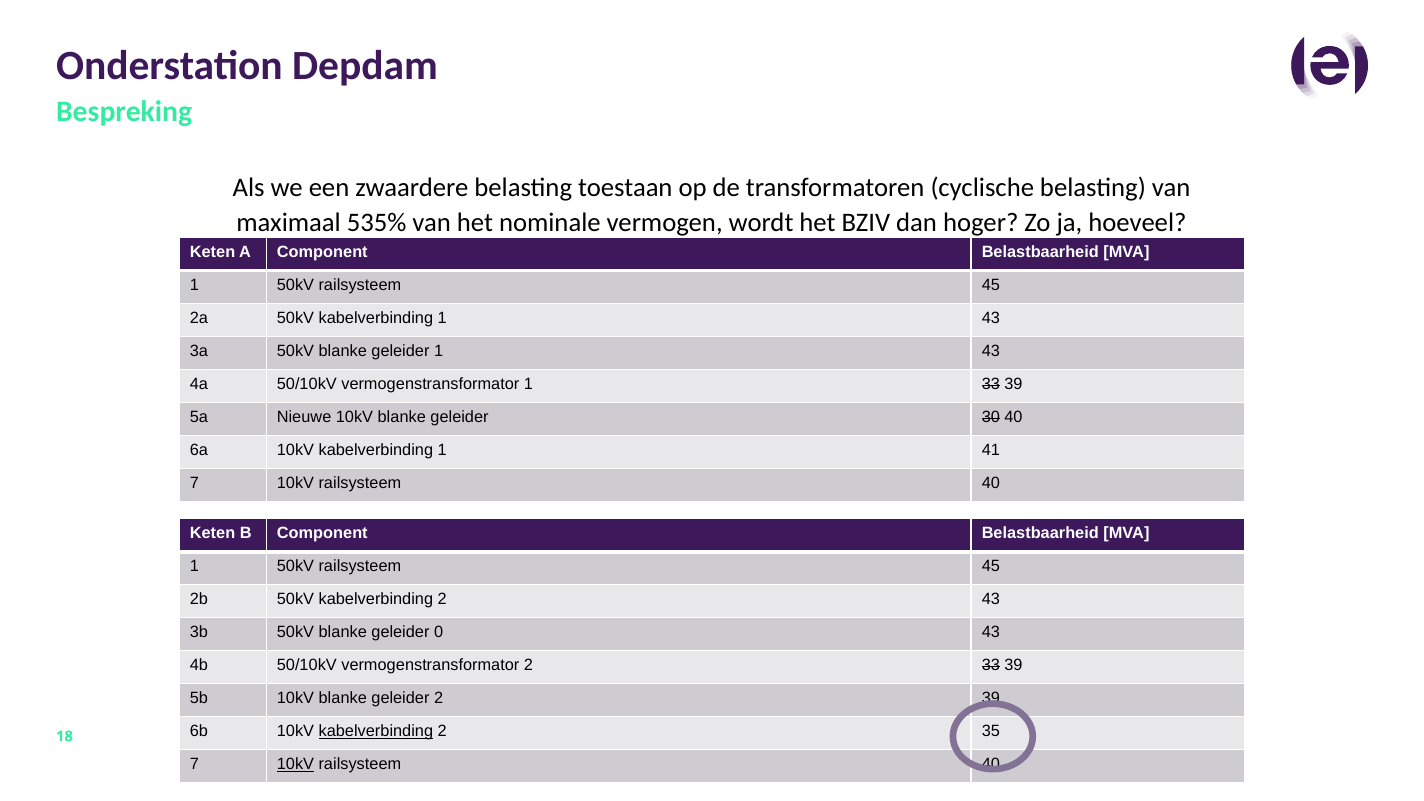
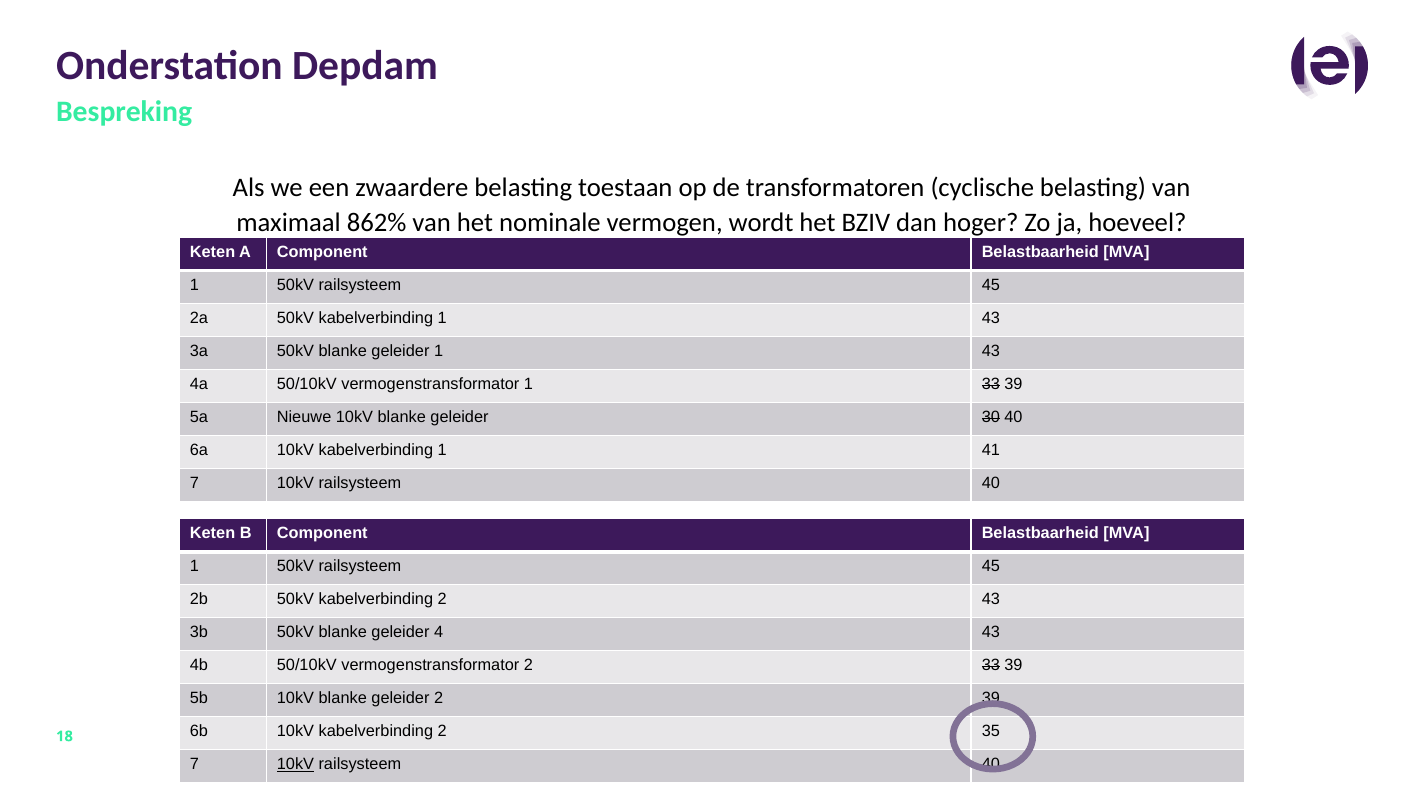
535%: 535% -> 862%
0: 0 -> 4
kabelverbinding at (376, 731) underline: present -> none
